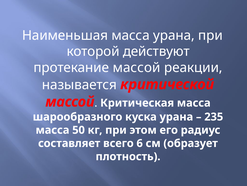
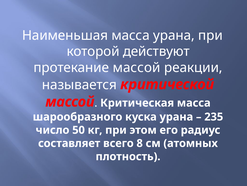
масса at (52, 130): масса -> число
6: 6 -> 8
образует: образует -> атомных
